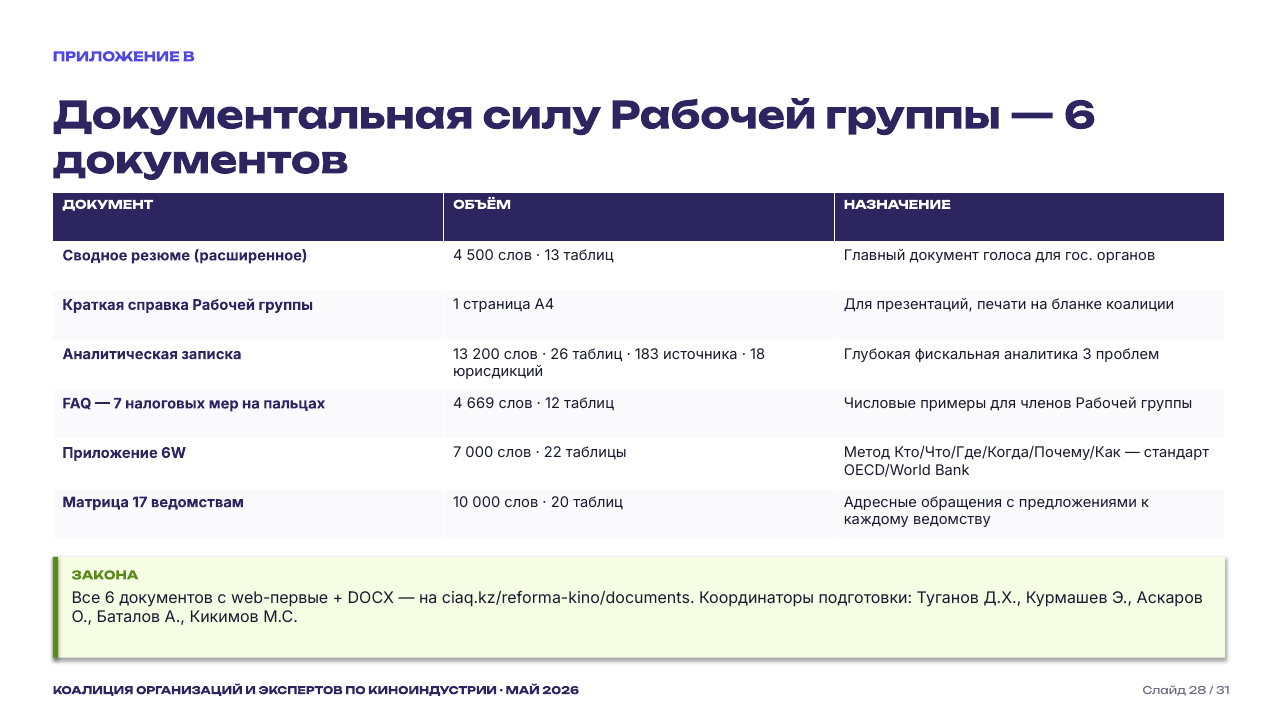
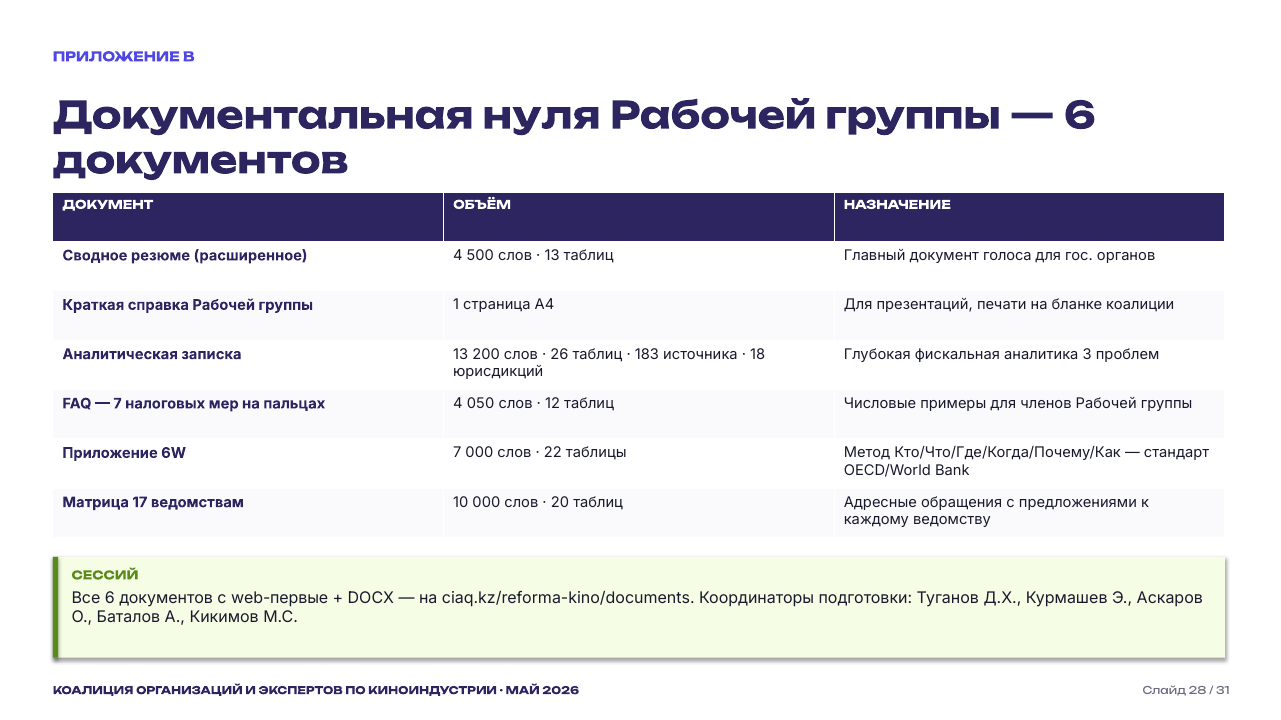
силу: силу -> нуля
669: 669 -> 050
ЗАКОНА: ЗАКОНА -> СЕССИЙ
